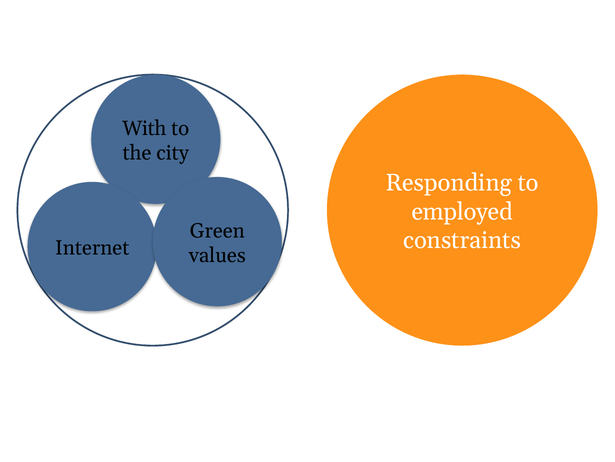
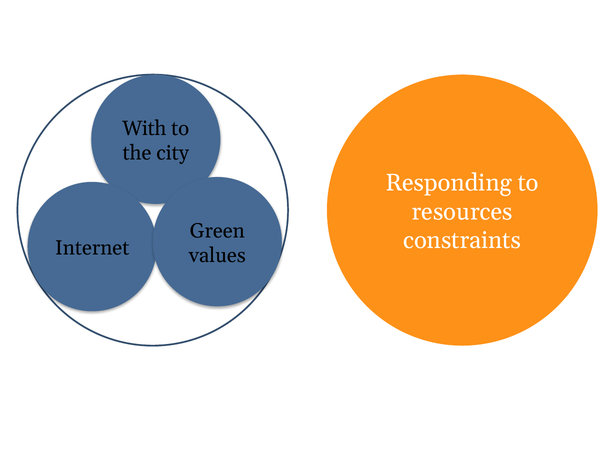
employed: employed -> resources
